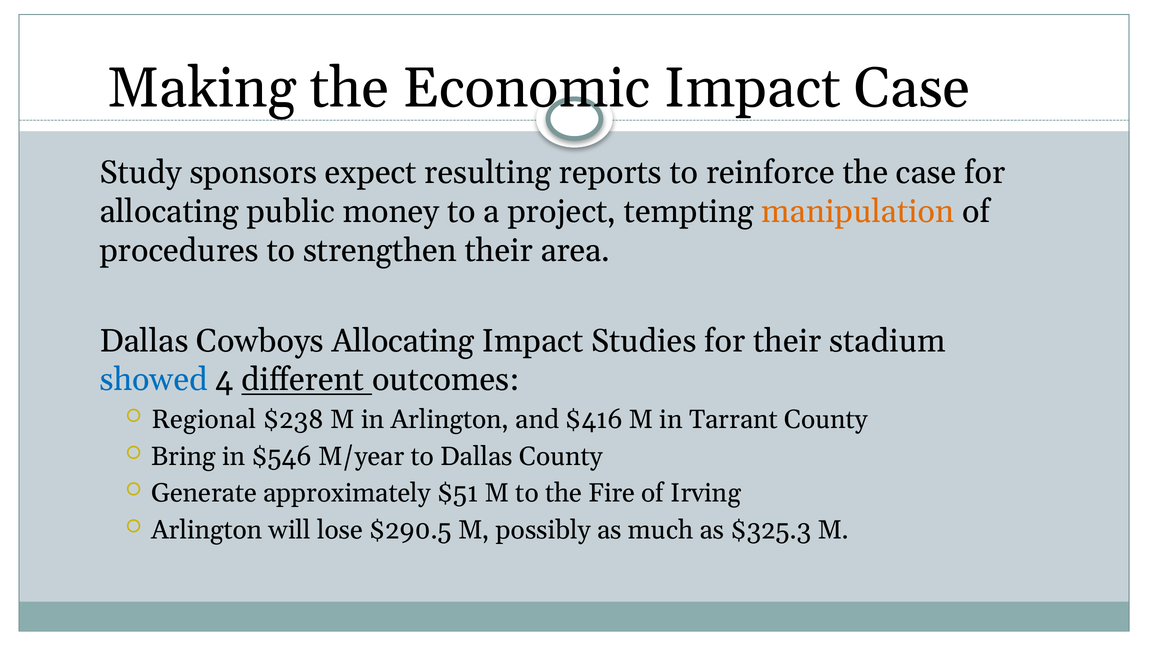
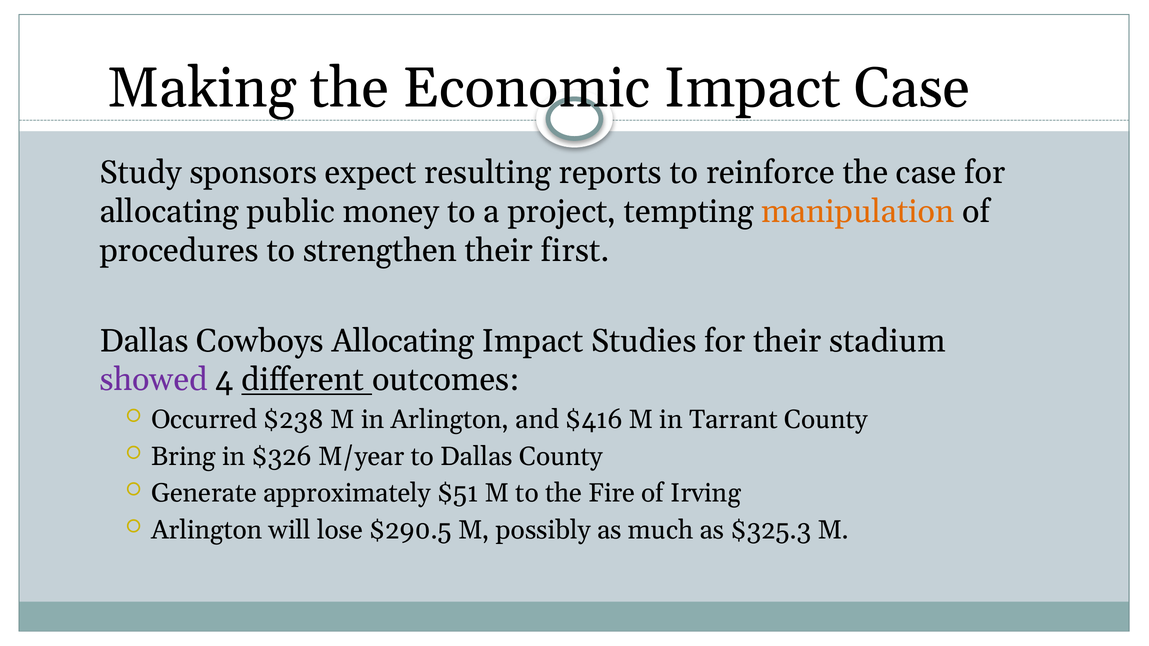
area: area -> first
showed colour: blue -> purple
Regional: Regional -> Occurred
$546: $546 -> $326
